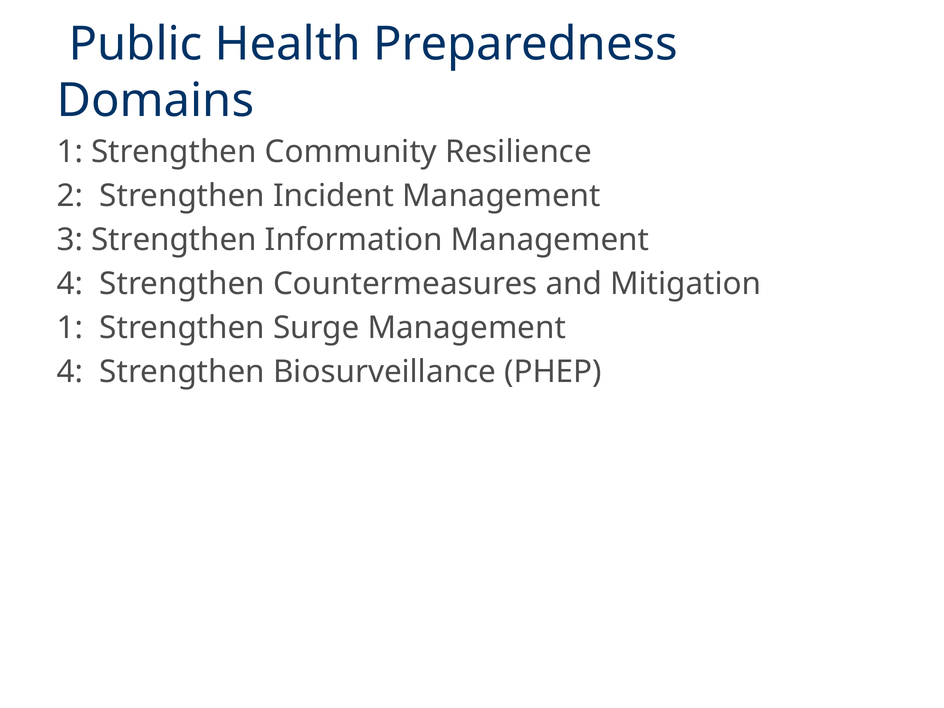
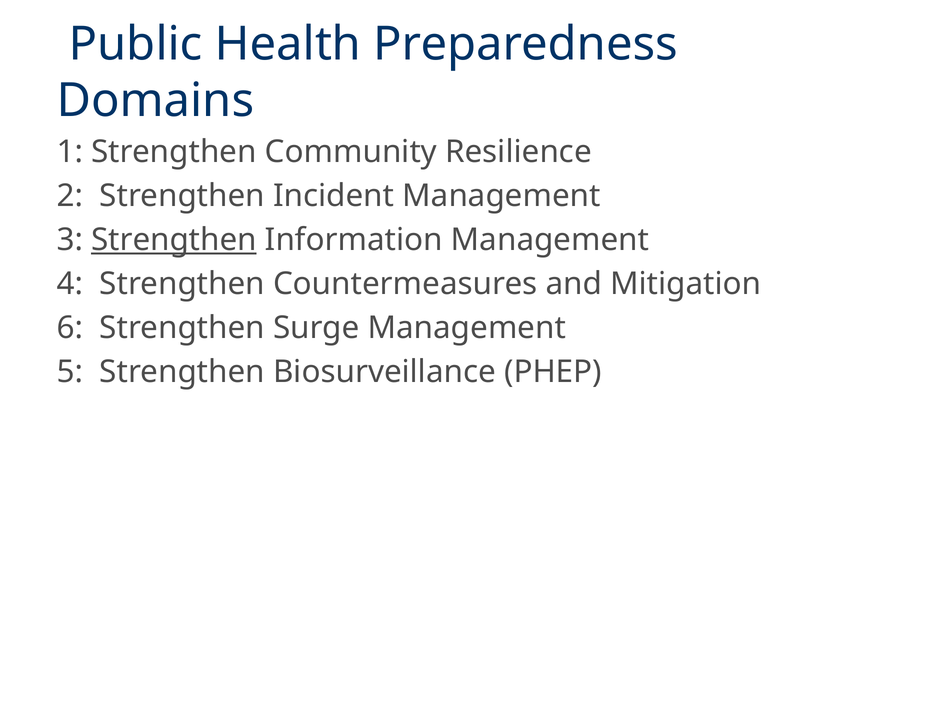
Strengthen at (174, 240) underline: none -> present
1 at (70, 328): 1 -> 6
4 at (70, 372): 4 -> 5
